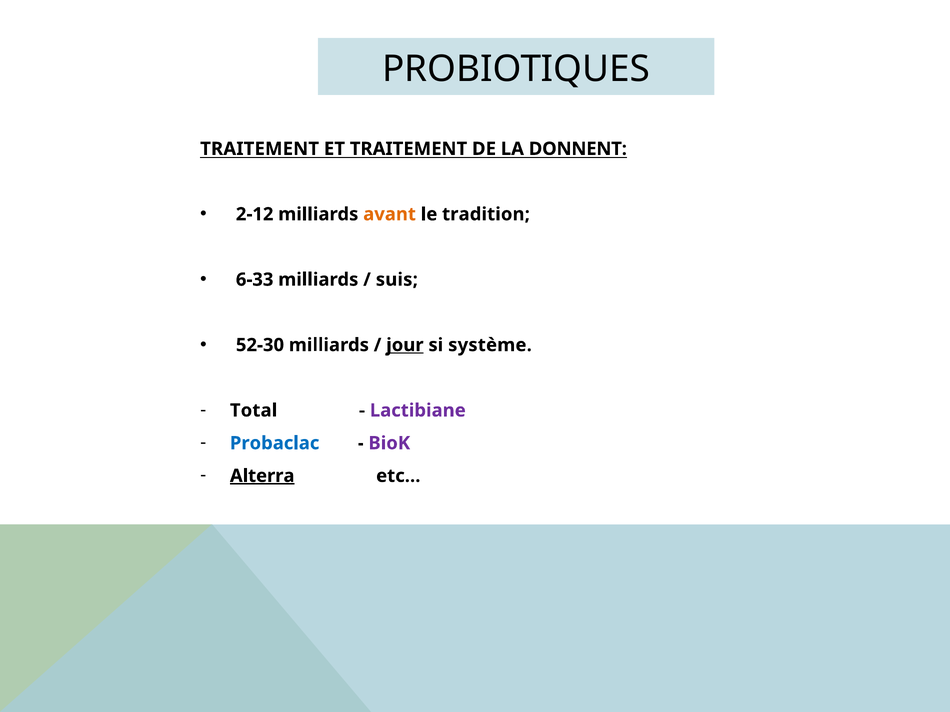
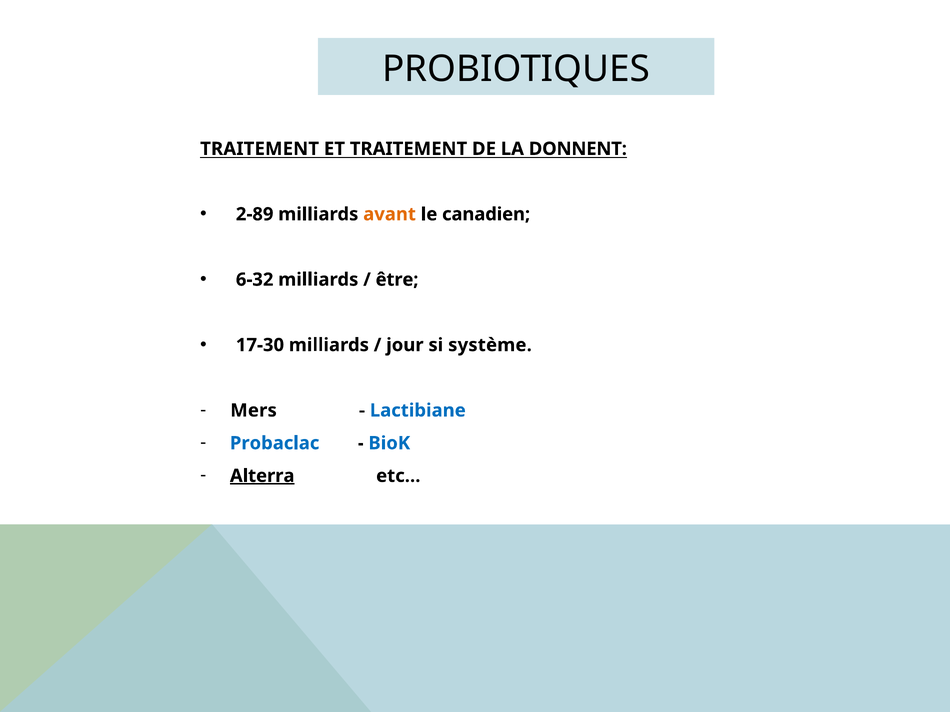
2-12: 2-12 -> 2-89
tradition: tradition -> canadien
6-33: 6-33 -> 6-32
suis: suis -> être
52-30: 52-30 -> 17-30
jour underline: present -> none
Total: Total -> Mers
Lactibiane colour: purple -> blue
BioK colour: purple -> blue
